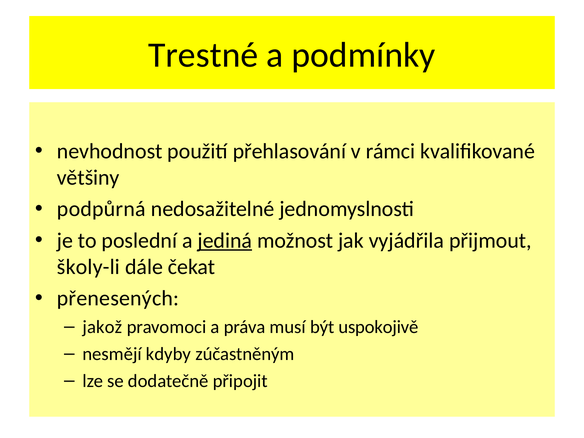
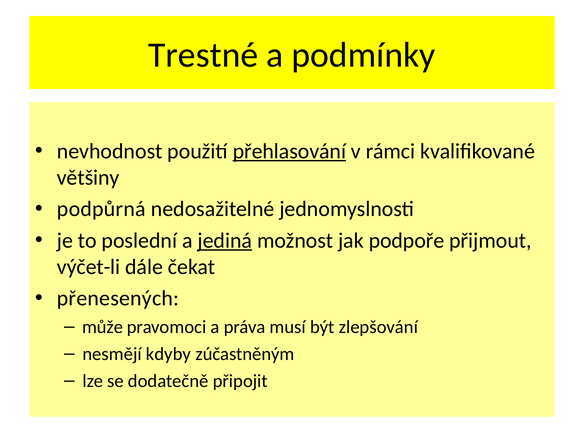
přehlasování underline: none -> present
vyjádřila: vyjádřila -> podpoře
školy-li: školy-li -> výčet-li
jakož: jakož -> může
uspokojivě: uspokojivě -> zlepšování
